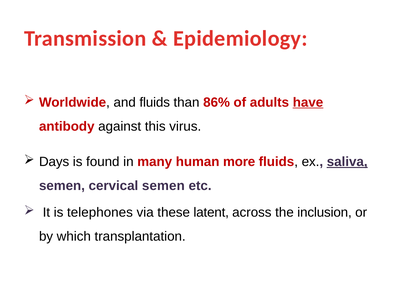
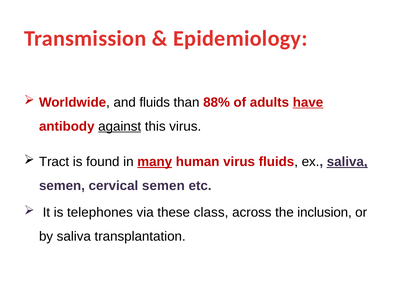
86%: 86% -> 88%
against underline: none -> present
Days: Days -> Tract
many underline: none -> present
human more: more -> virus
latent: latent -> class
by which: which -> saliva
